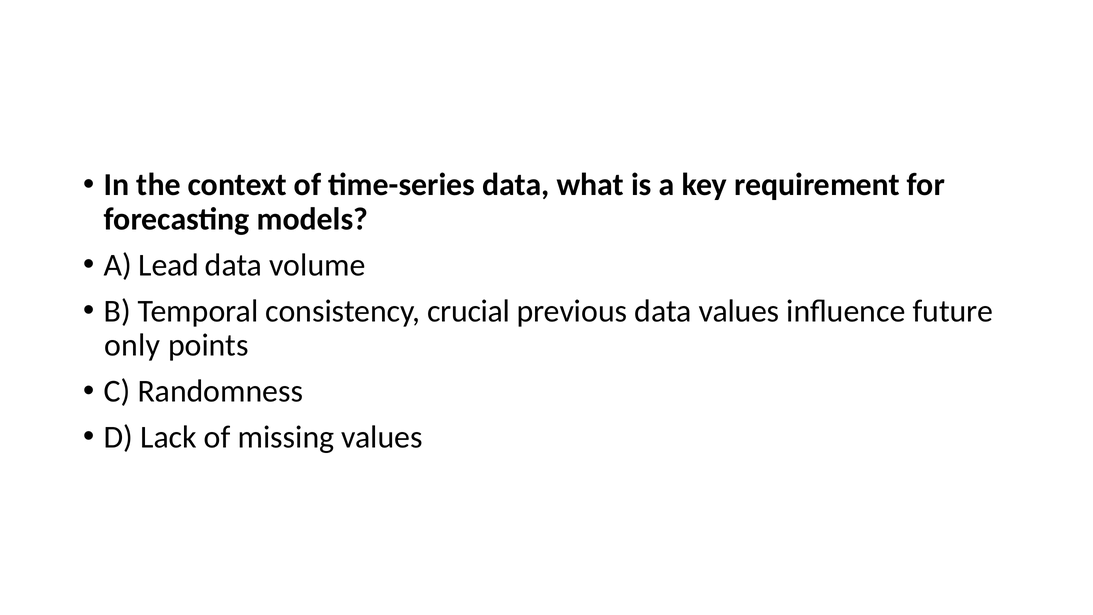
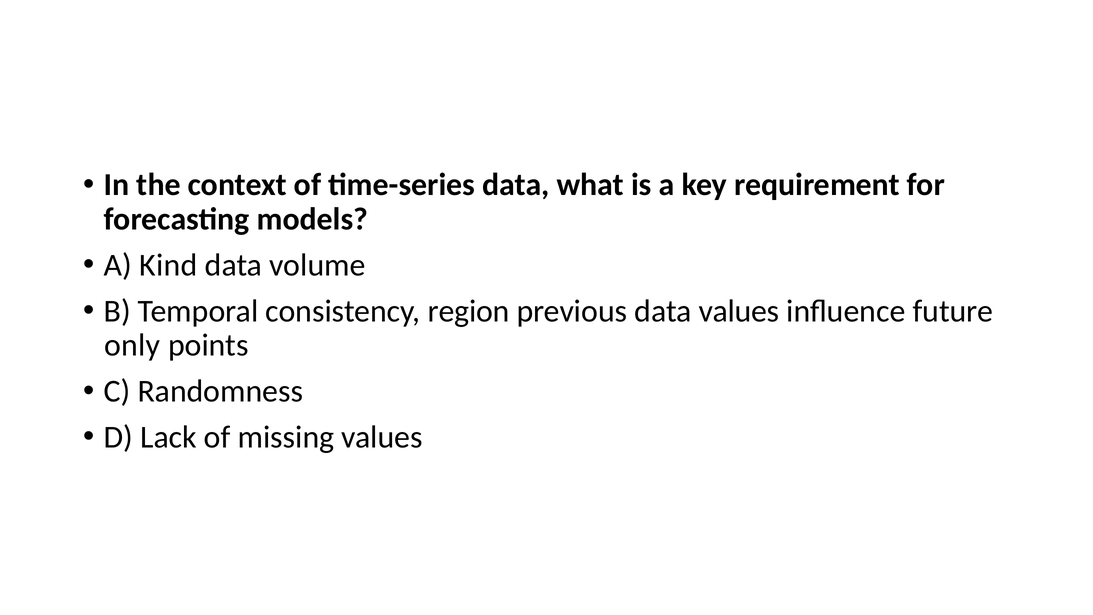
Lead: Lead -> Kind
crucial: crucial -> region
